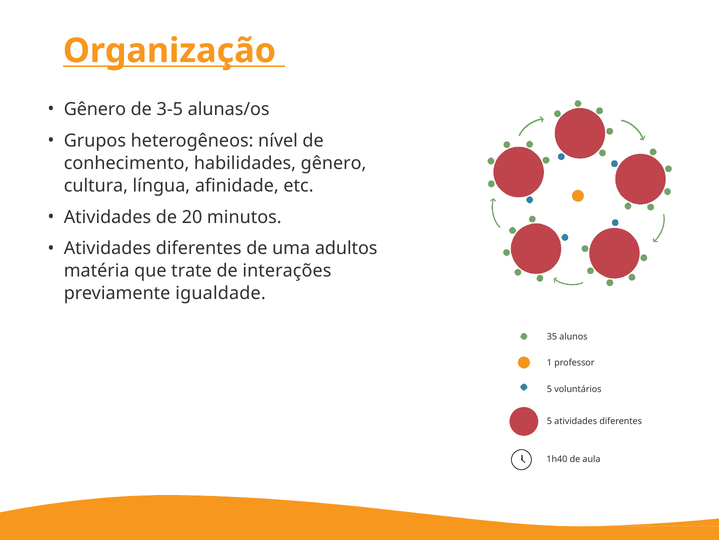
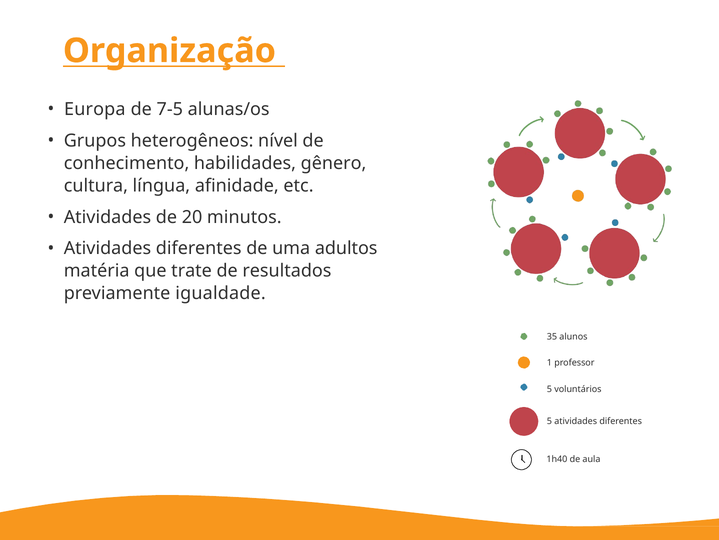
Gênero at (95, 109): Gênero -> Europa
3-5: 3-5 -> 7-5
interações: interações -> resultados
